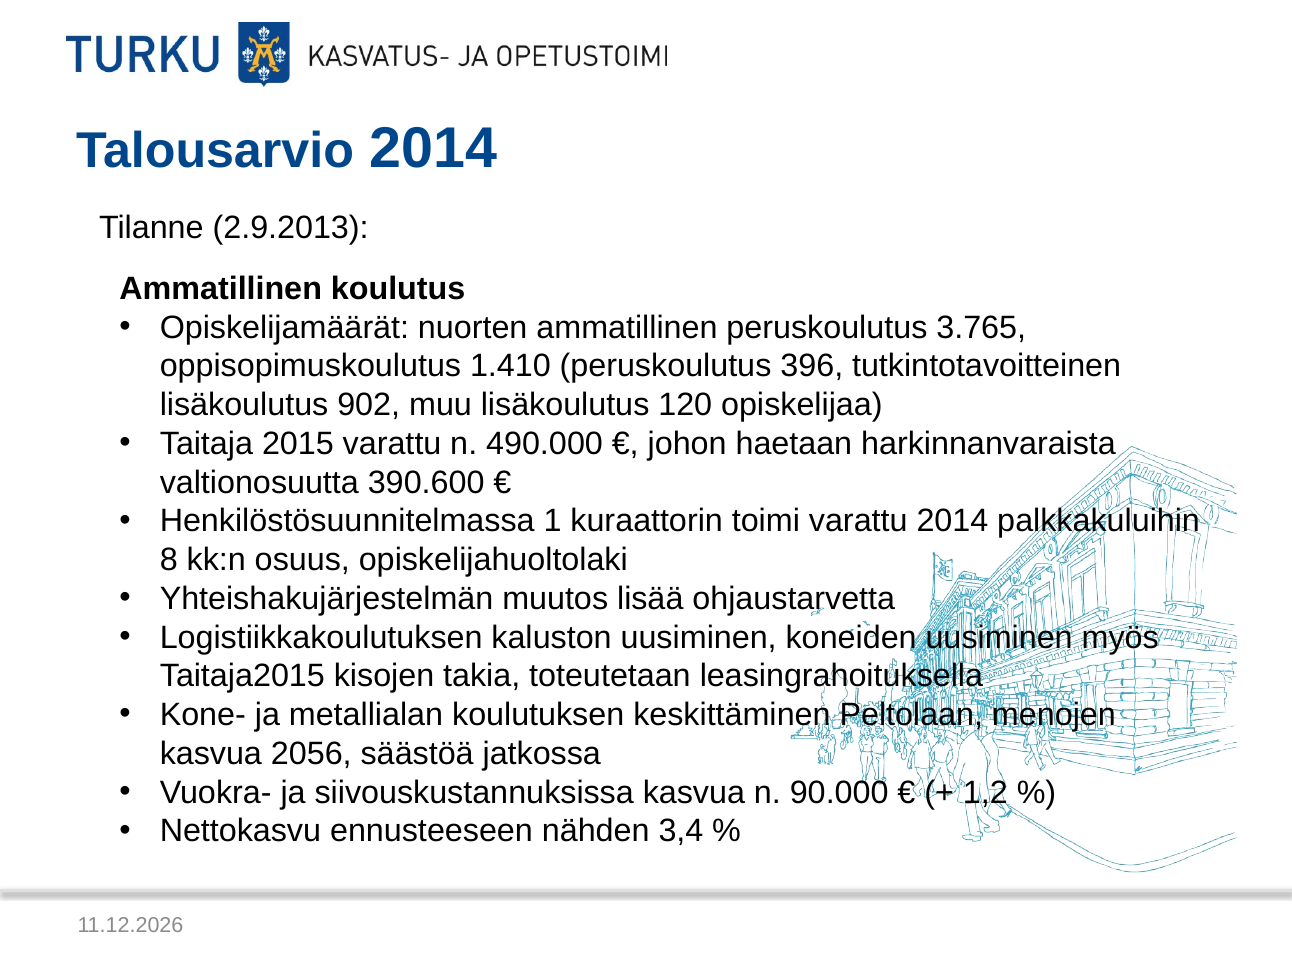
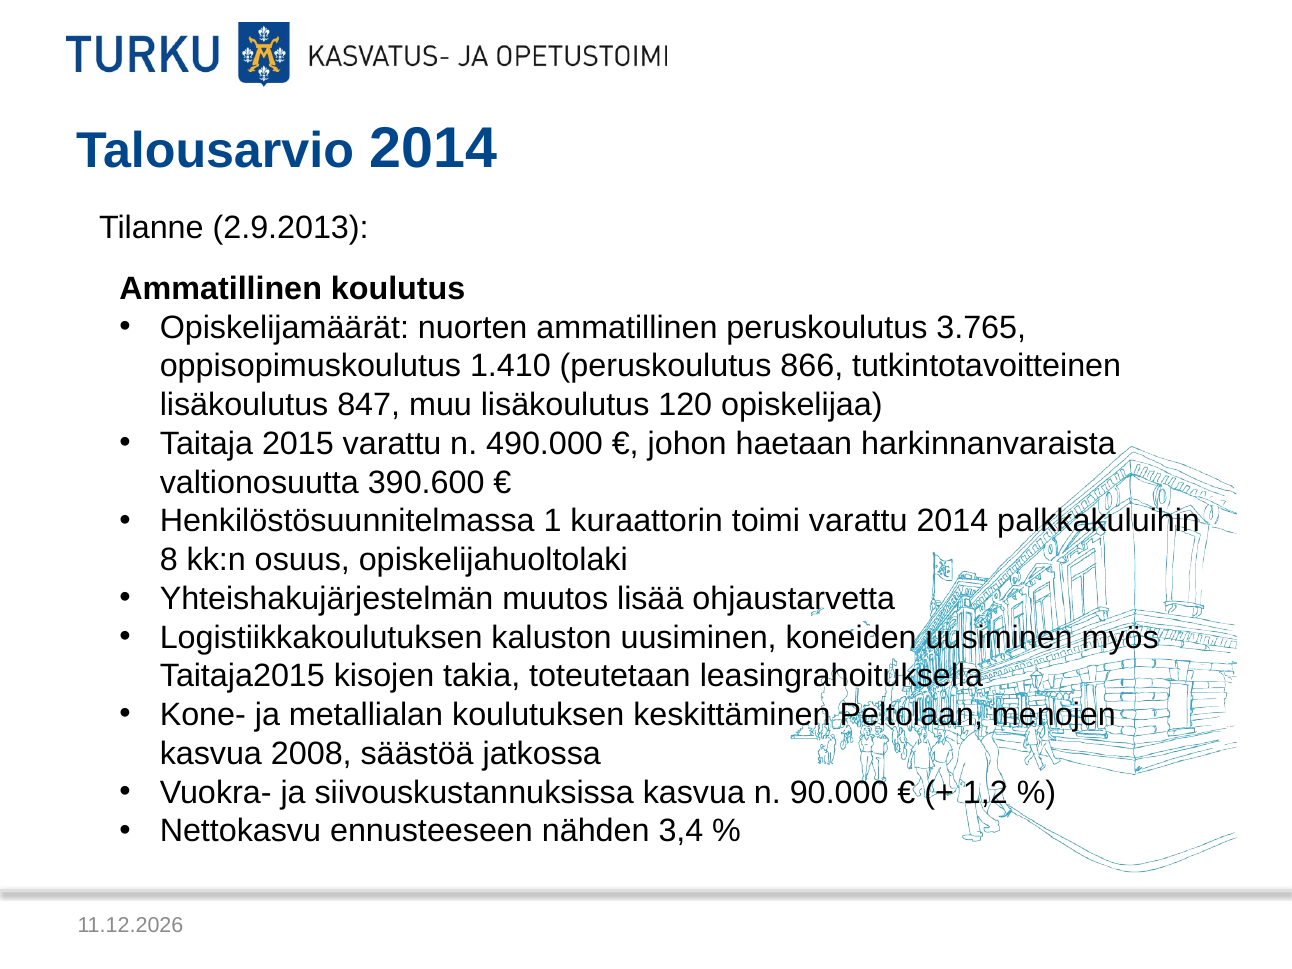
396: 396 -> 866
902: 902 -> 847
2056: 2056 -> 2008
